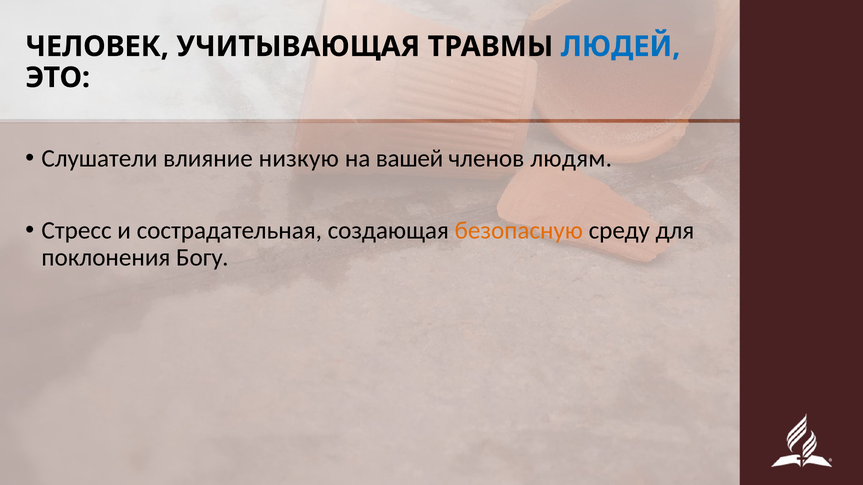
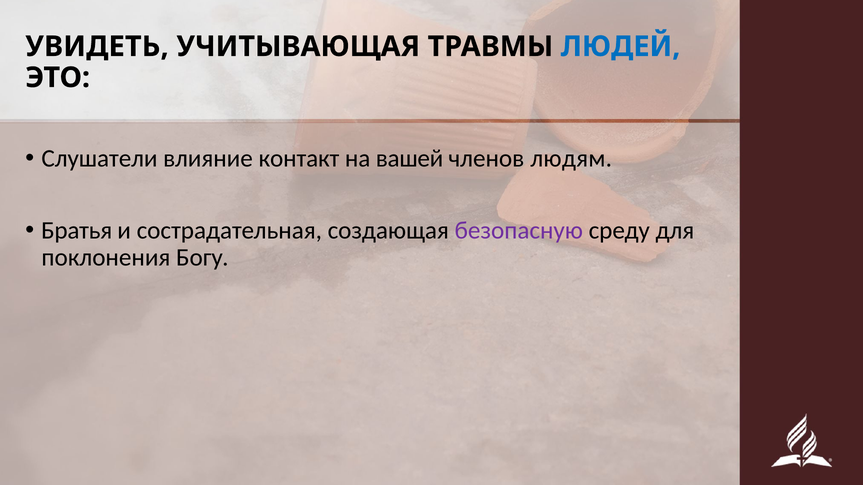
ЧЕЛОВЕК: ЧЕЛОВЕК -> УВИДЕТЬ
низкую: низкую -> контакт
Стресс: Стресс -> Братья
безопасную colour: orange -> purple
